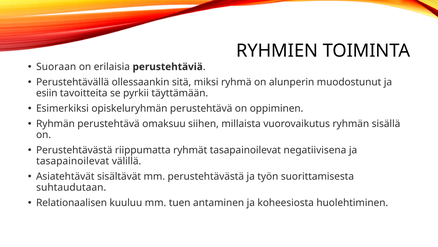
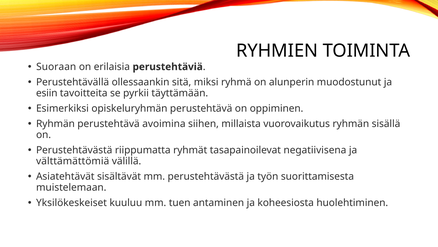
omaksuu: omaksuu -> avoimina
tasapainoilevat at (73, 161): tasapainoilevat -> välttämättömiä
suhtaudutaan: suhtaudutaan -> muistelemaan
Relationaalisen: Relationaalisen -> Yksilökeskeiset
